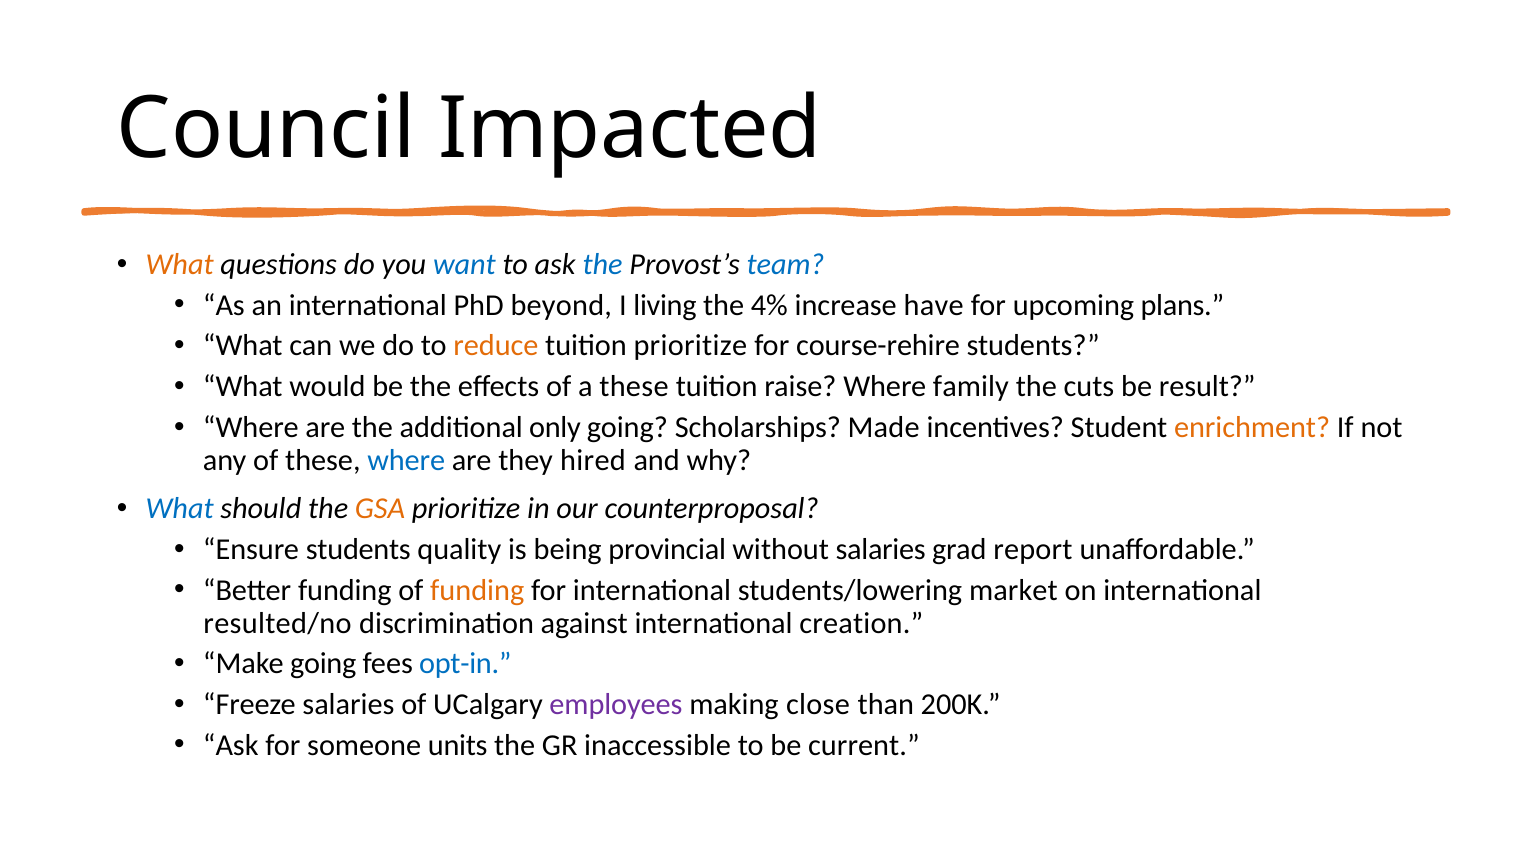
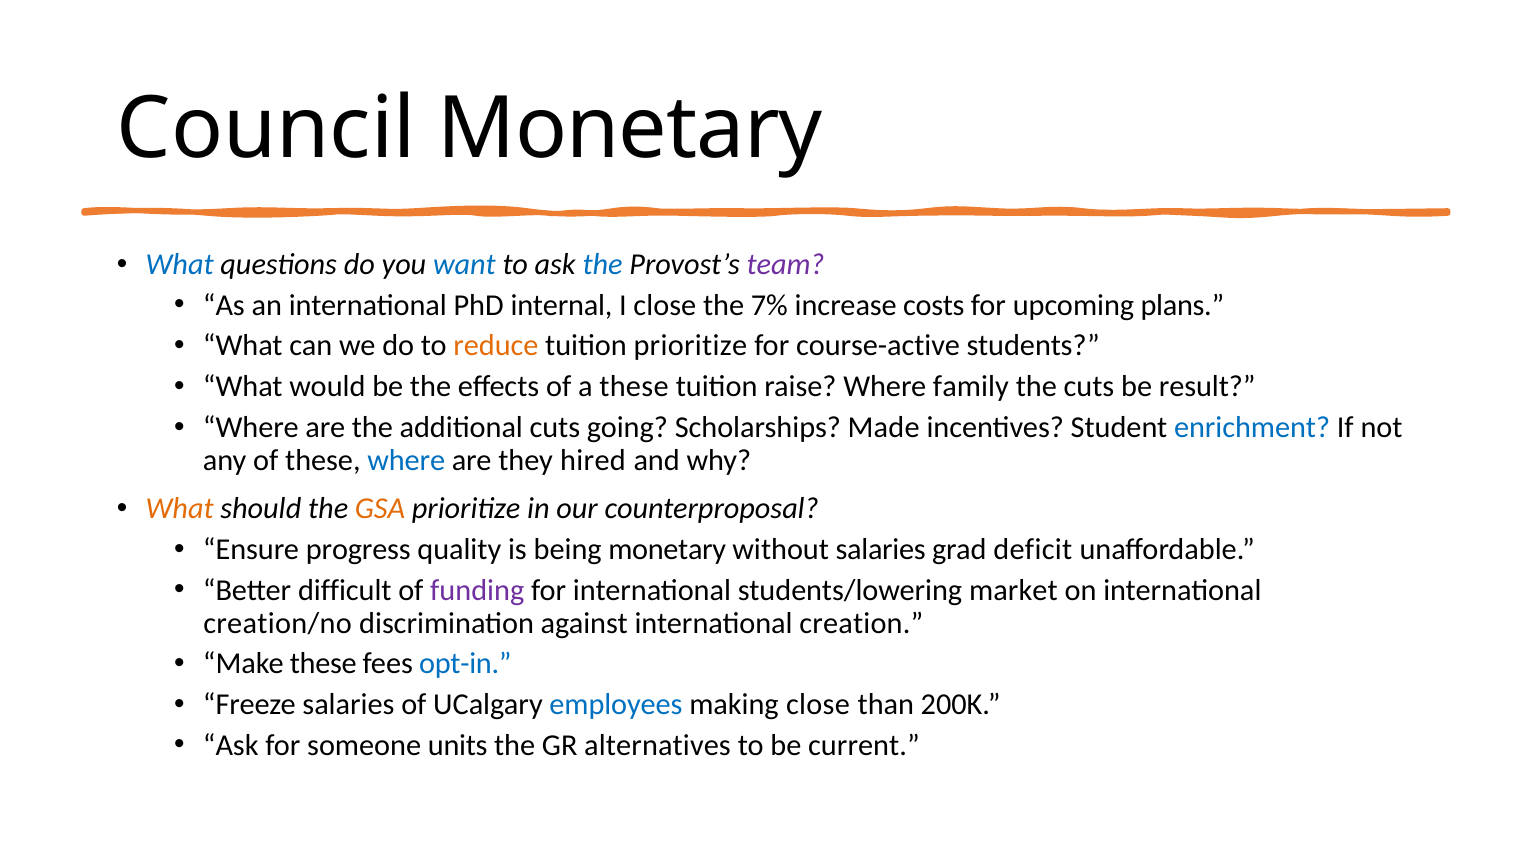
Council Impacted: Impacted -> Monetary
What at (180, 264) colour: orange -> blue
team colour: blue -> purple
beyond: beyond -> internal
I living: living -> close
4%: 4% -> 7%
have: have -> costs
course-rehire: course-rehire -> course-active
additional only: only -> cuts
enrichment colour: orange -> blue
What at (180, 509) colour: blue -> orange
Ensure students: students -> progress
being provincial: provincial -> monetary
report: report -> deficit
Better funding: funding -> difficult
funding at (477, 590) colour: orange -> purple
resulted/no: resulted/no -> creation/no
Make going: going -> these
employees colour: purple -> blue
inaccessible: inaccessible -> alternatives
